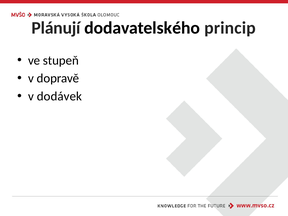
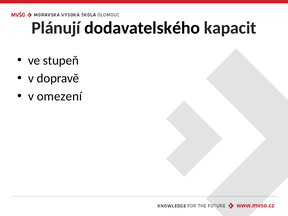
princip: princip -> kapacit
dodávek: dodávek -> omezení
